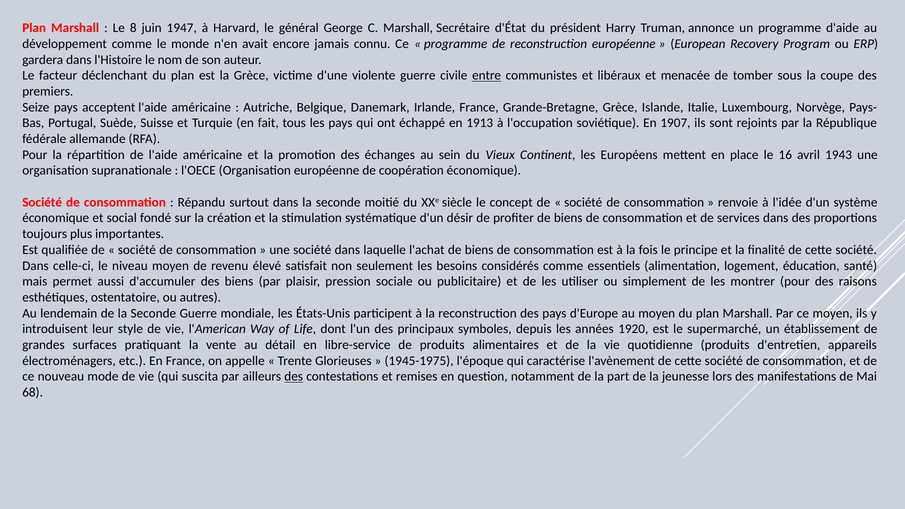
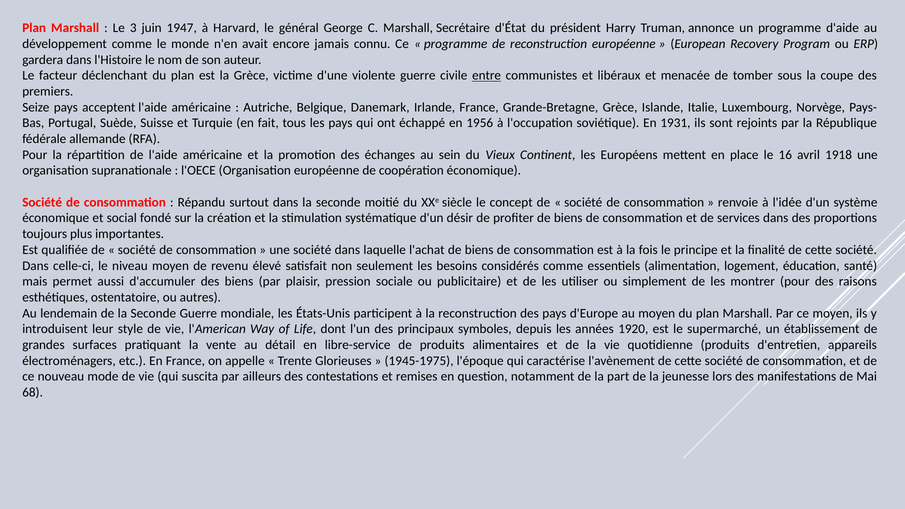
8: 8 -> 3
1913: 1913 -> 1956
1907: 1907 -> 1931
1943: 1943 -> 1918
des at (294, 377) underline: present -> none
